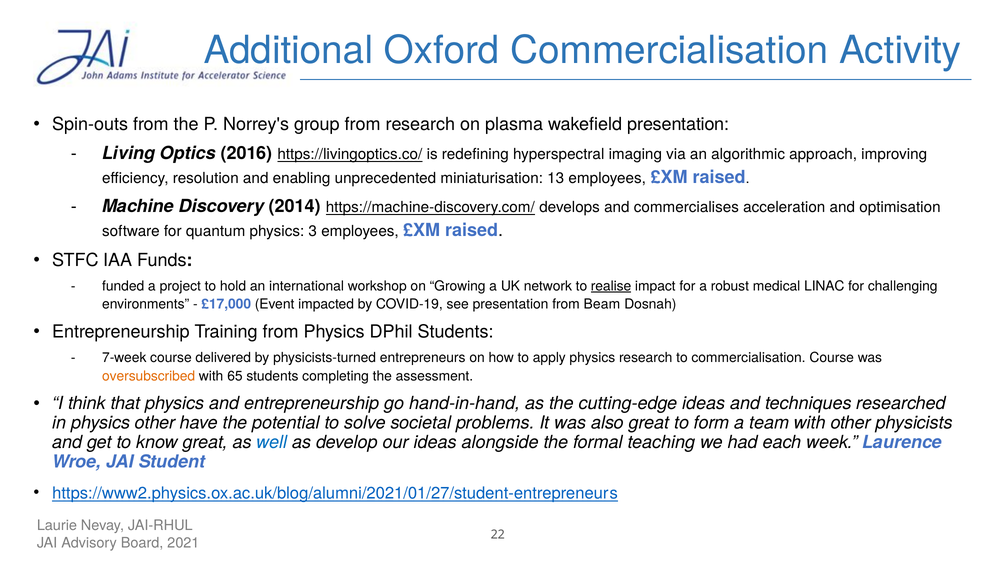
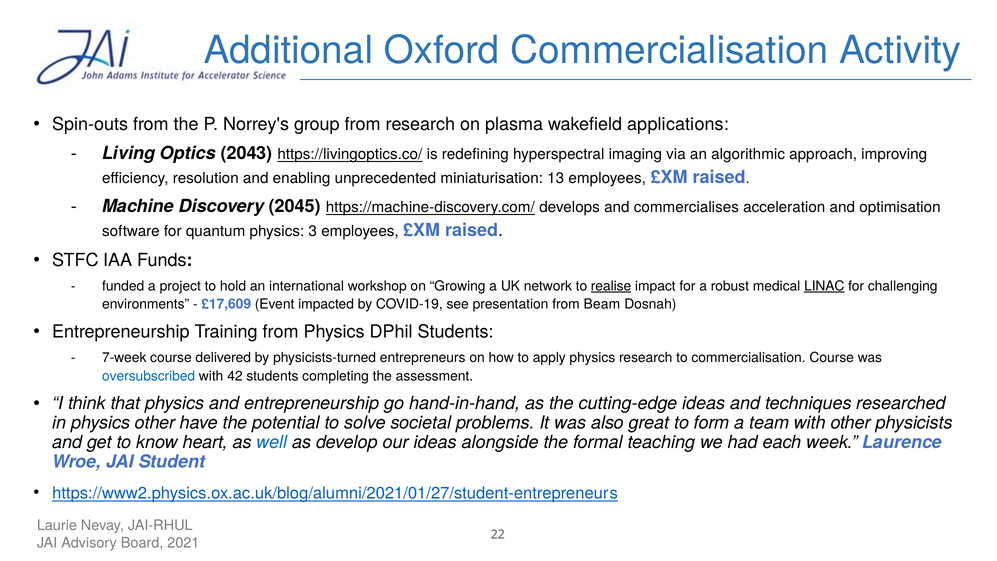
wakefield presentation: presentation -> applications
2016: 2016 -> 2043
2014: 2014 -> 2045
LINAC underline: none -> present
£17,000: £17,000 -> £17,609
oversubscribed colour: orange -> blue
65: 65 -> 42
know great: great -> heart
